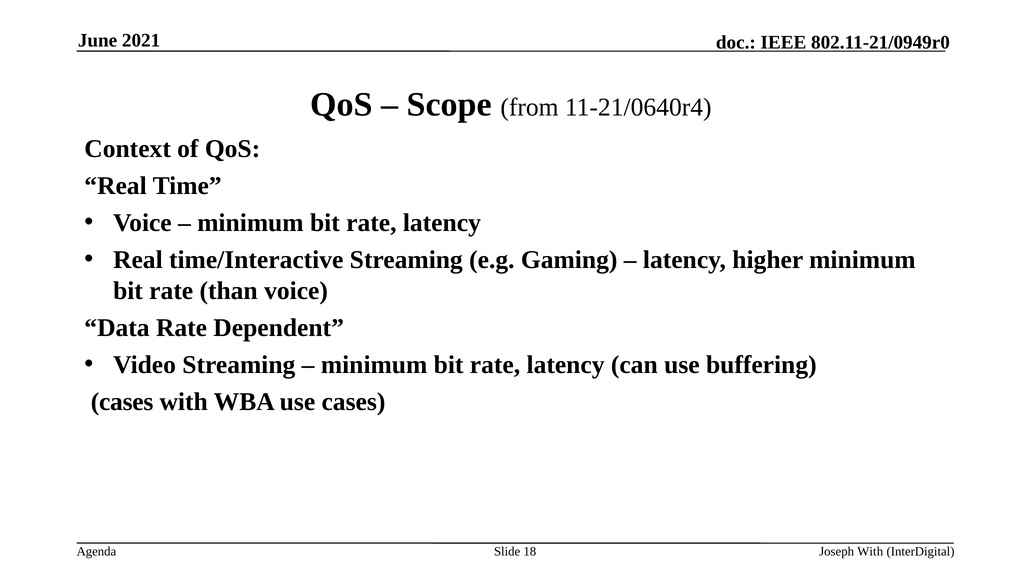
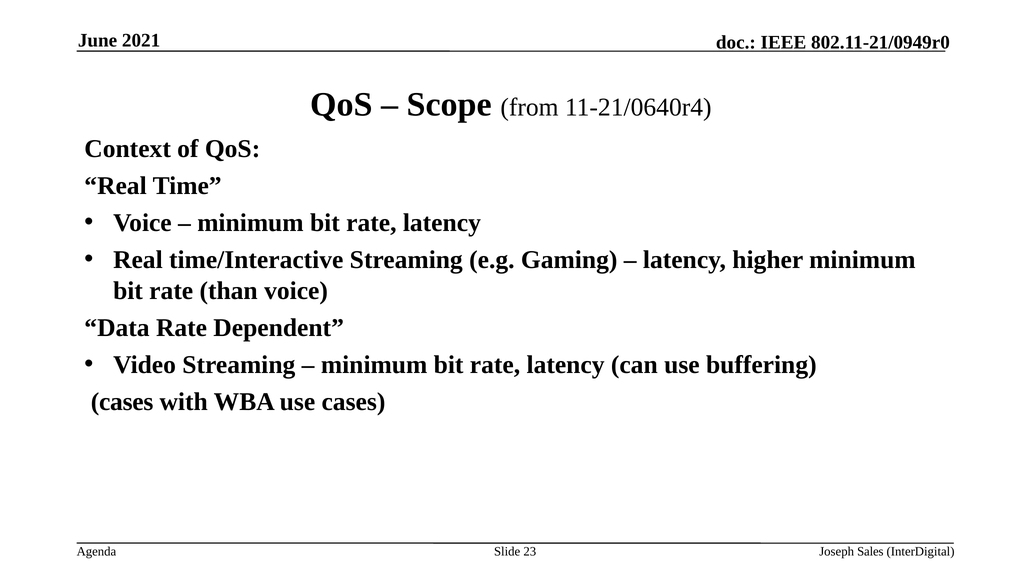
18: 18 -> 23
Joseph With: With -> Sales
